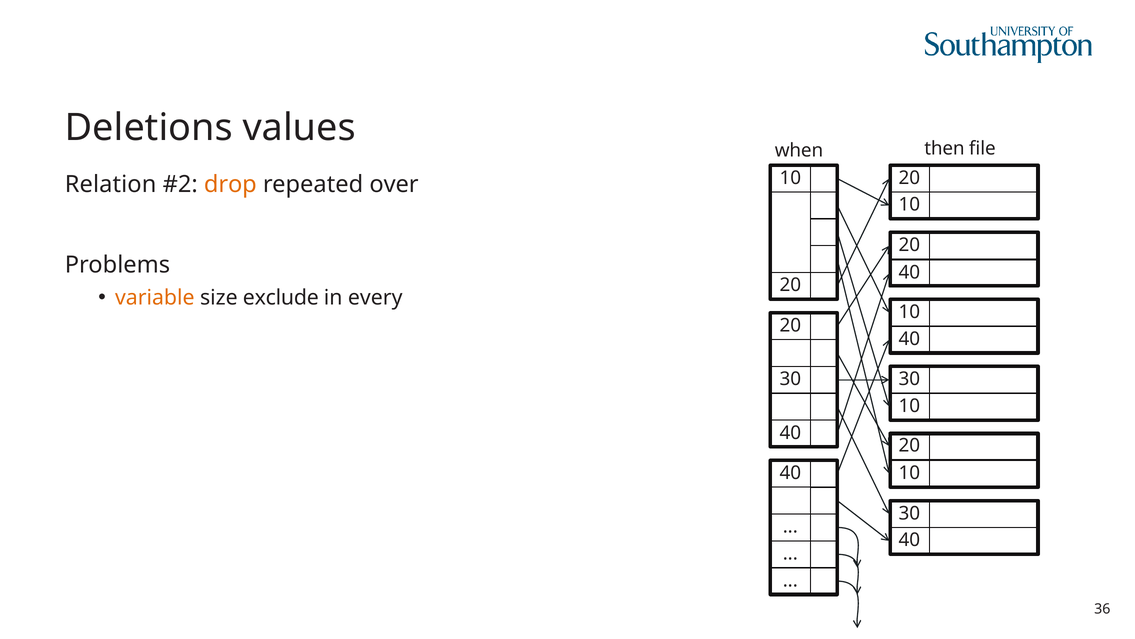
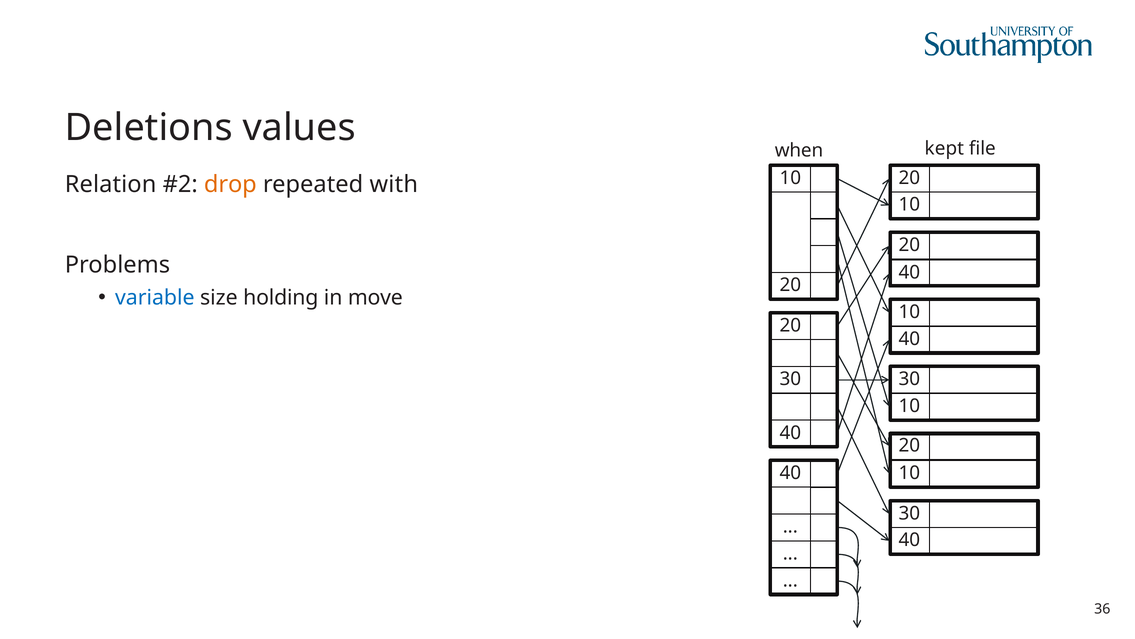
then: then -> kept
over: over -> with
variable colour: orange -> blue
exclude: exclude -> holding
every: every -> move
